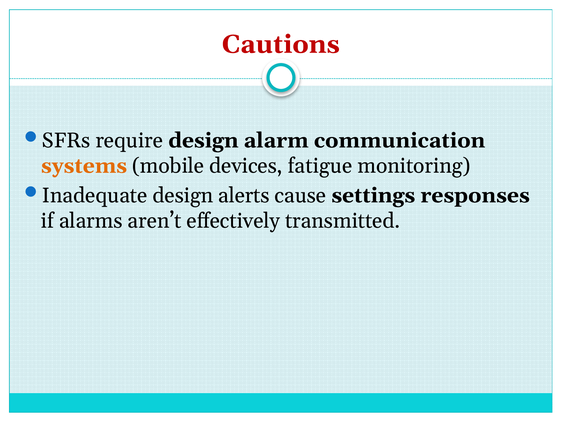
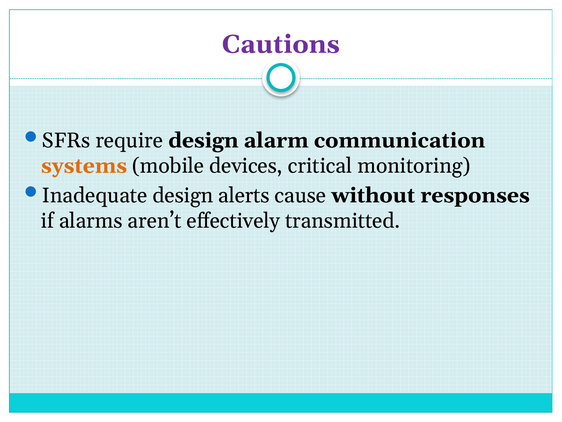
Cautions colour: red -> purple
fatigue: fatigue -> critical
settings: settings -> without
